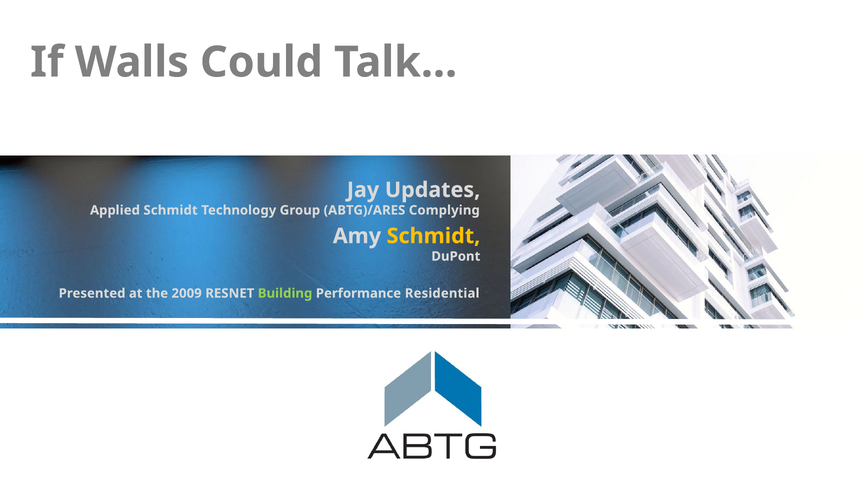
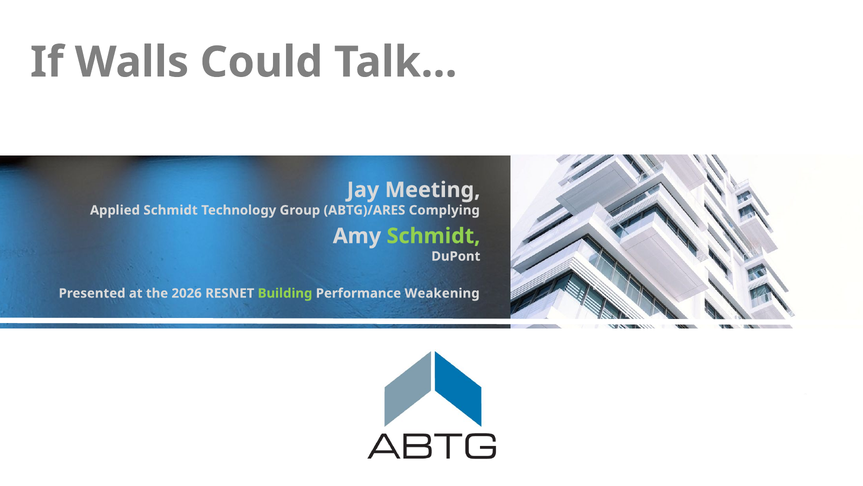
Updates: Updates -> Meeting
Schmidt at (433, 236) colour: yellow -> light green
2009: 2009 -> 2026
Residential: Residential -> Weakening
